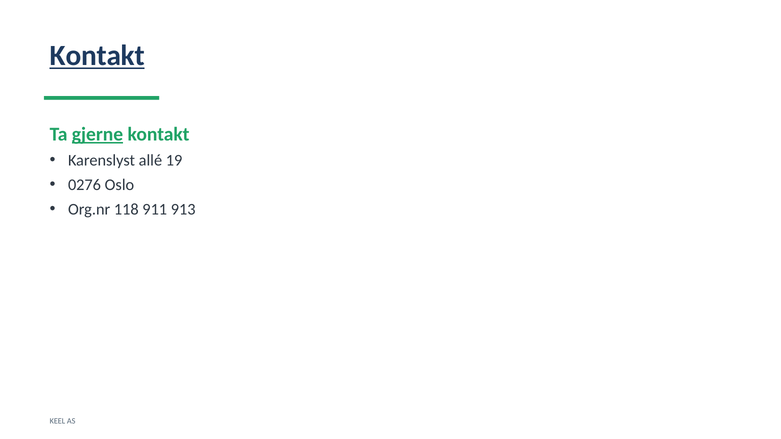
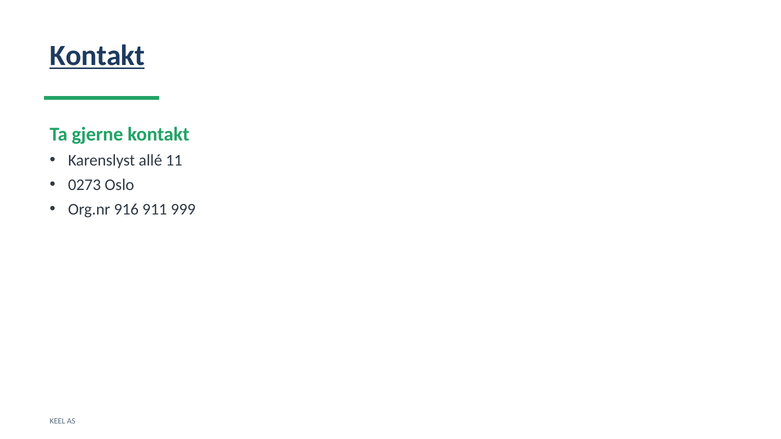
gjerne underline: present -> none
19: 19 -> 11
0276: 0276 -> 0273
118: 118 -> 916
913: 913 -> 999
